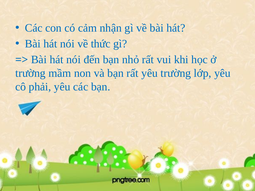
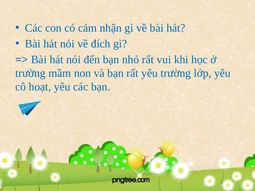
thức: thức -> đích
phải: phải -> hoạt
